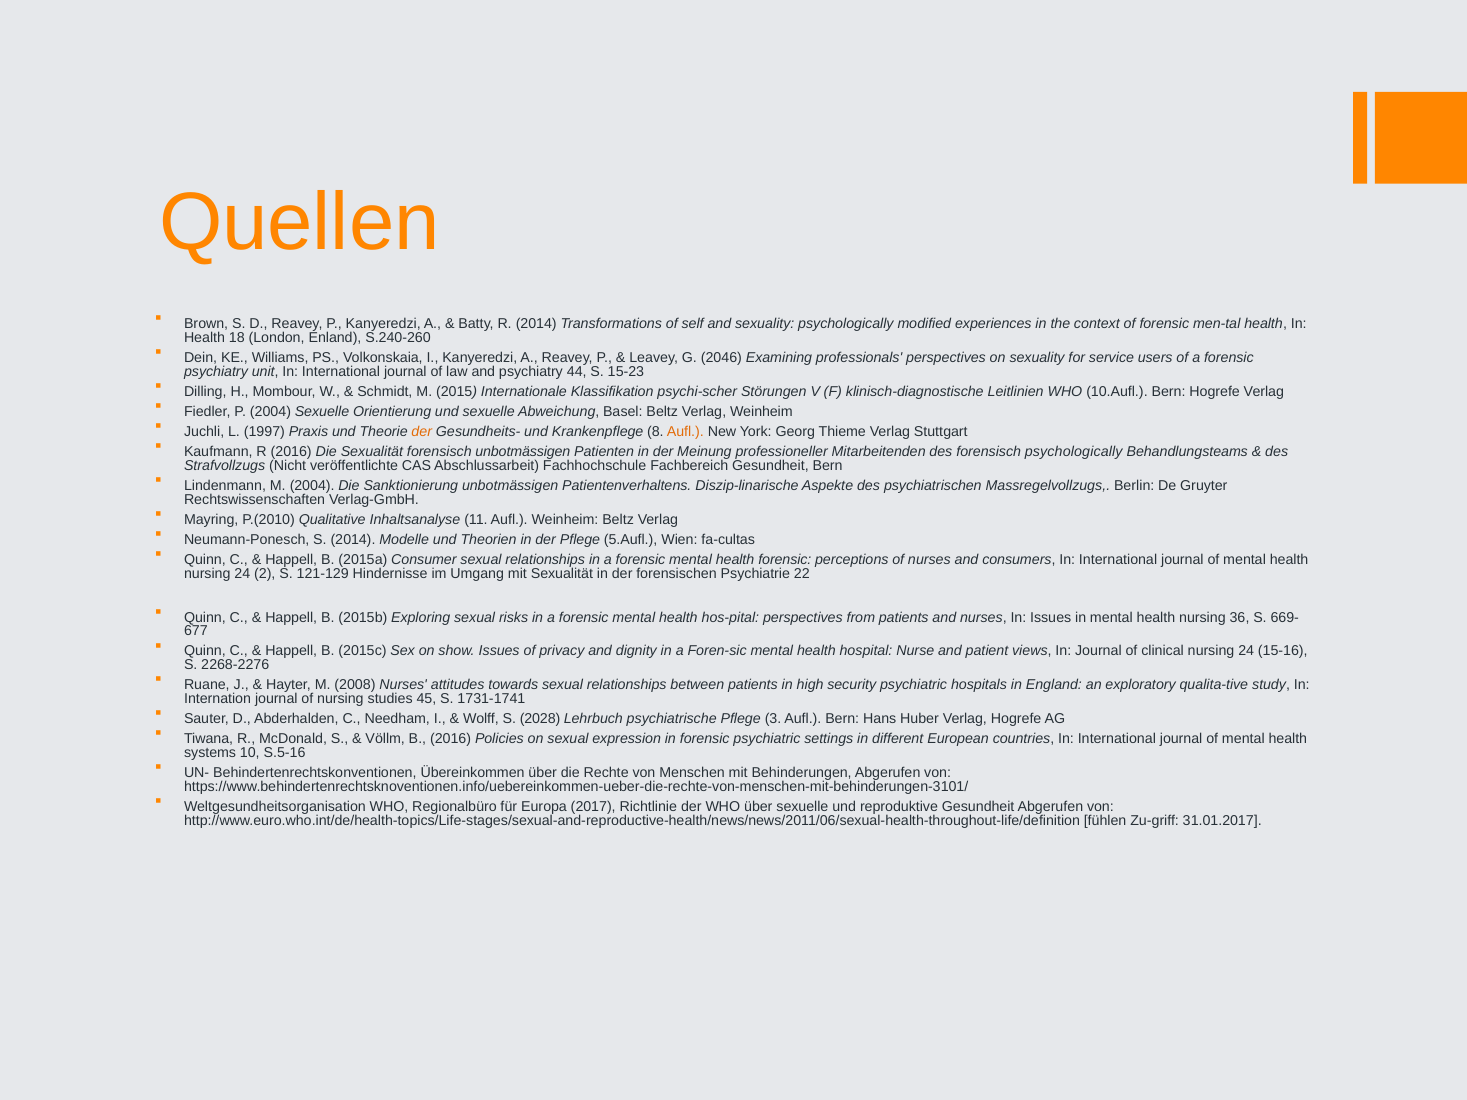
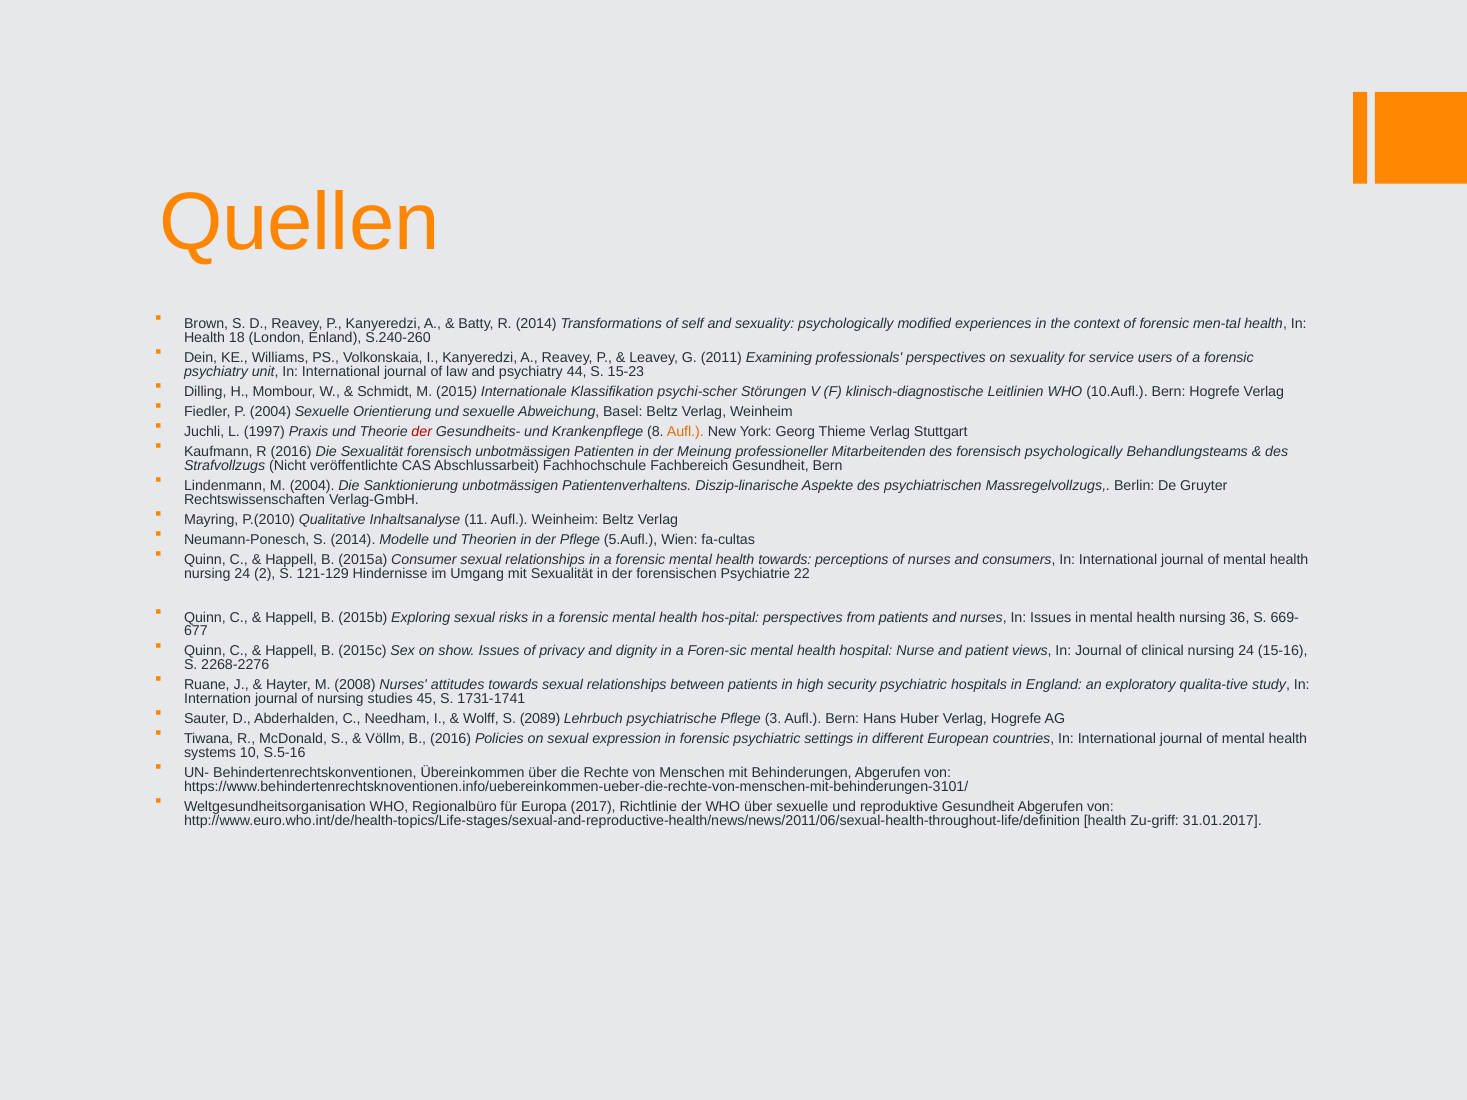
2046: 2046 -> 2011
der at (422, 432) colour: orange -> red
health forensic: forensic -> towards
2028: 2028 -> 2089
fühlen at (1105, 821): fühlen -> health
